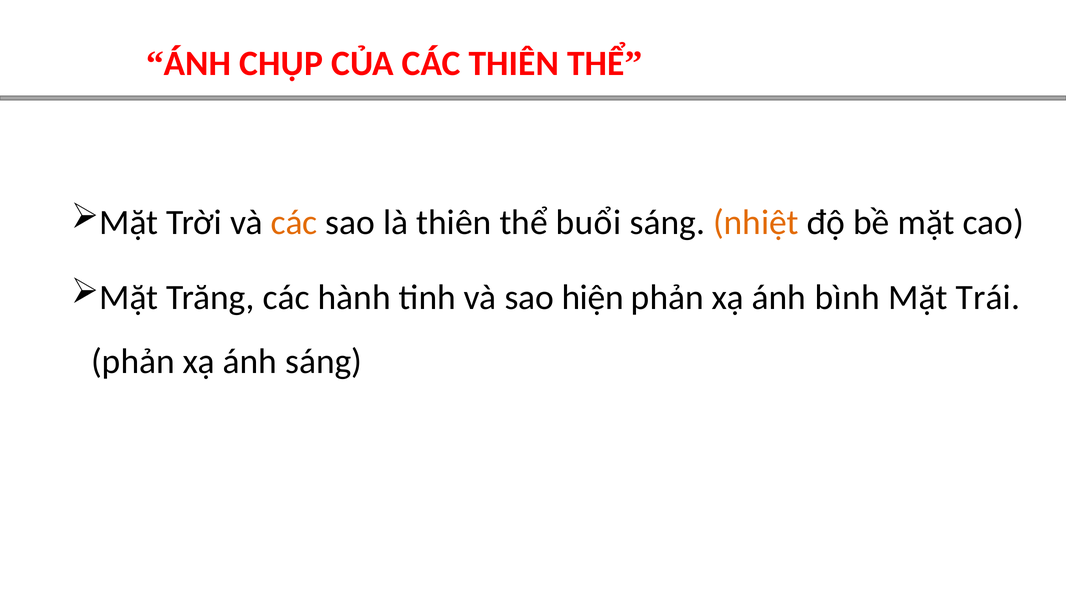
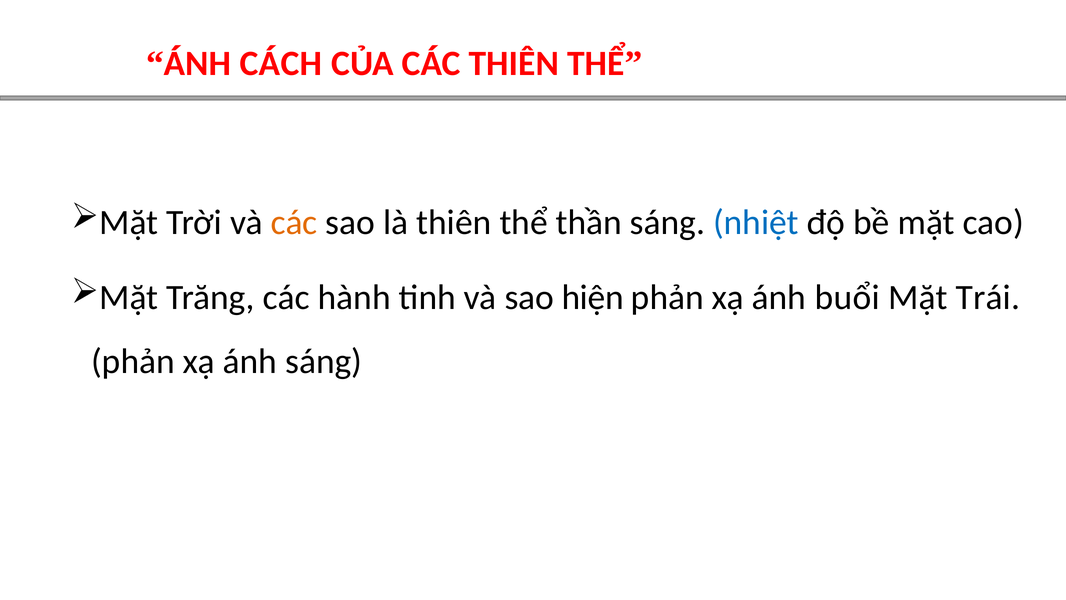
CHỤP: CHỤP -> CÁCH
buổi: buổi -> thần
nhiệt colour: orange -> blue
bình: bình -> buổi
